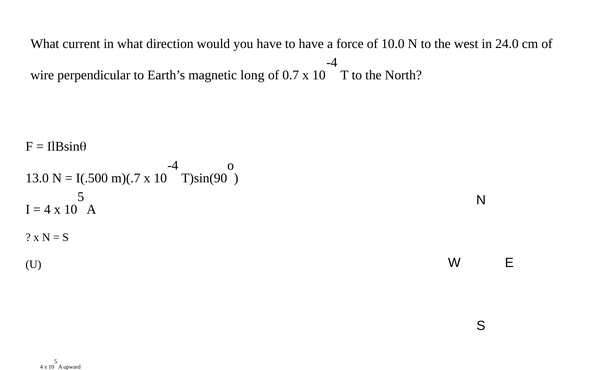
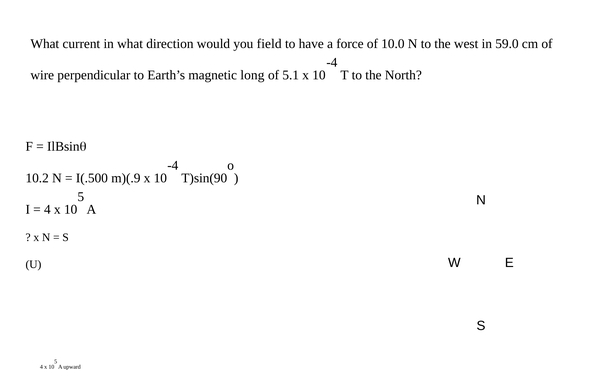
you have: have -> field
24.0: 24.0 -> 59.0
0.7: 0.7 -> 5.1
13.0: 13.0 -> 10.2
m)(.7: m)(.7 -> m)(.9
